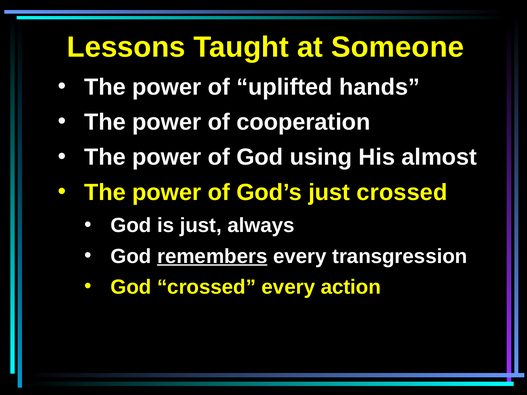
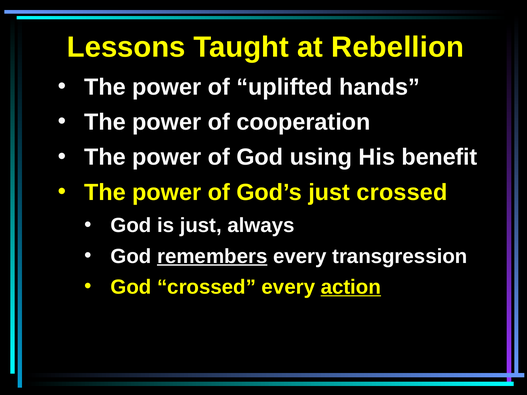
Someone: Someone -> Rebellion
almost: almost -> benefit
action underline: none -> present
